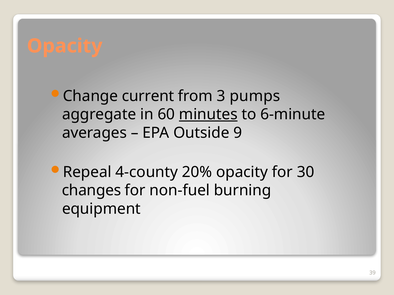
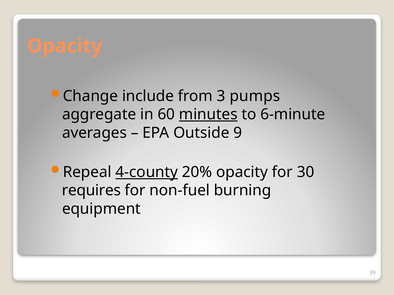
current: current -> include
4-county underline: none -> present
changes: changes -> requires
